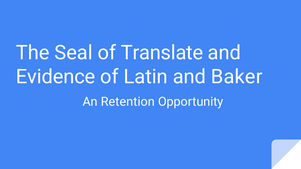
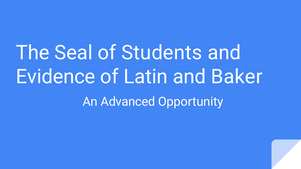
Translate: Translate -> Students
Retention: Retention -> Advanced
